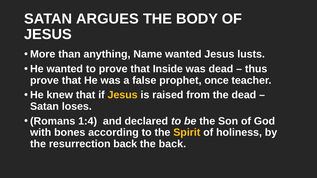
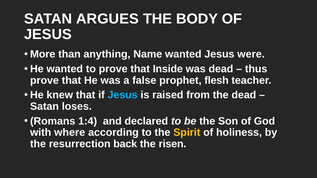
lusts: lusts -> were
once: once -> flesh
Jesus at (123, 95) colour: yellow -> light blue
bones: bones -> where
the back: back -> risen
